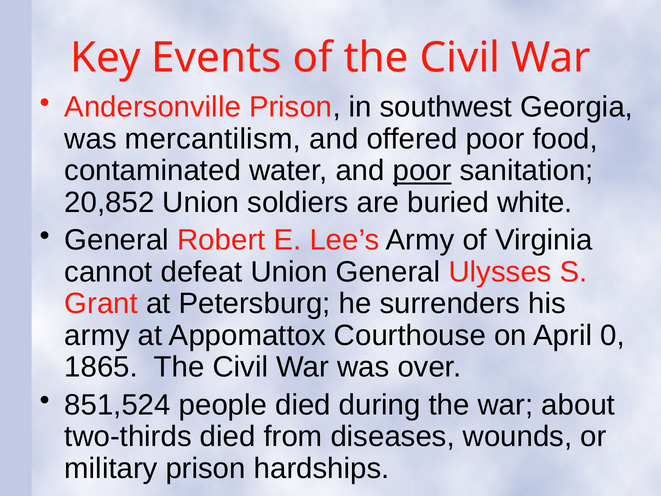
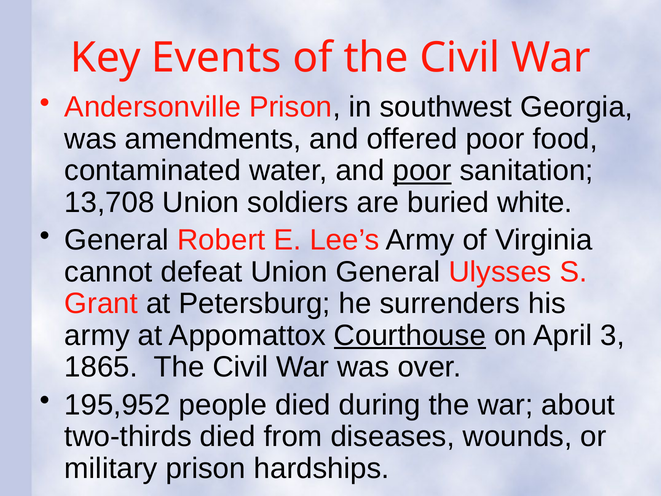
mercantilism: mercantilism -> amendments
20,852: 20,852 -> 13,708
Courthouse underline: none -> present
0: 0 -> 3
851,524: 851,524 -> 195,952
